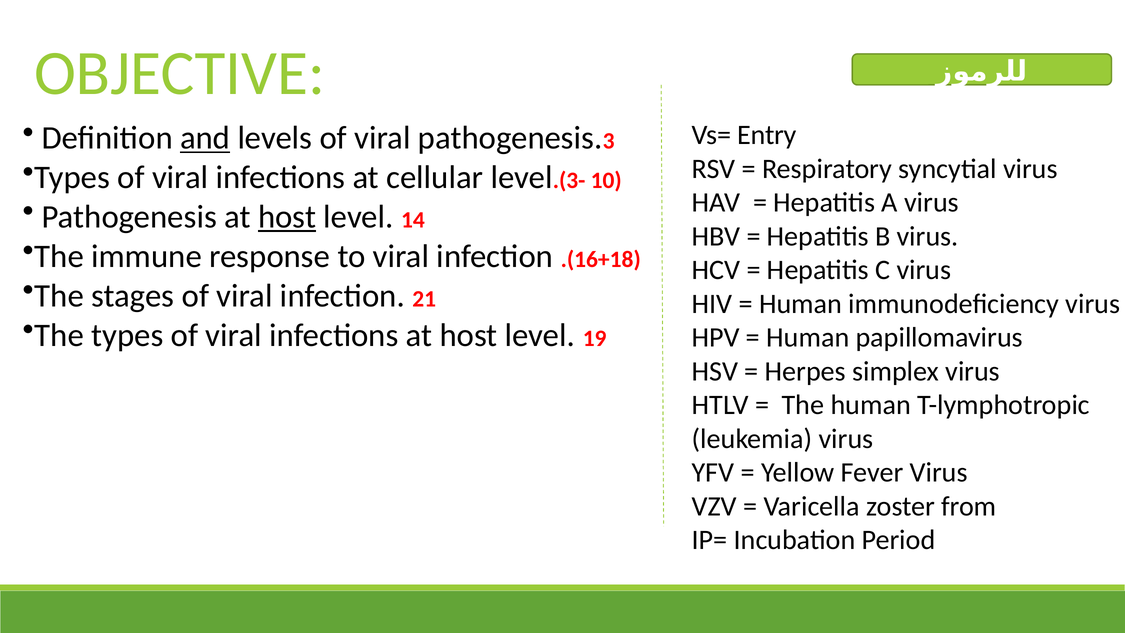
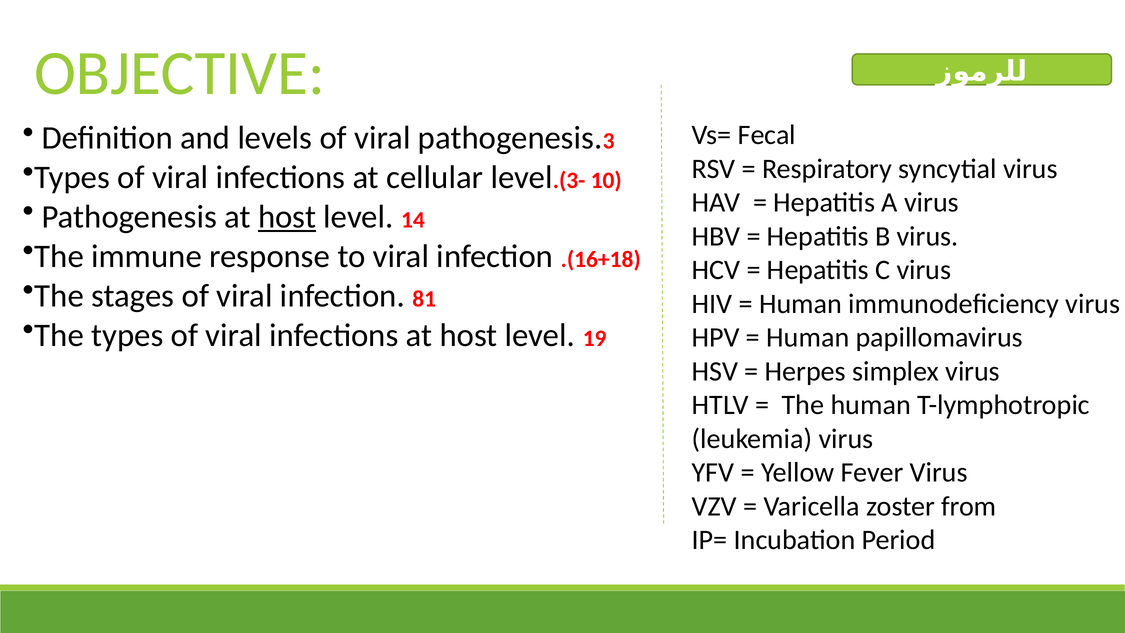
and underline: present -> none
Entry: Entry -> Fecal
21: 21 -> 81
